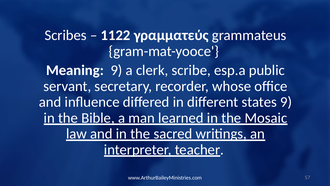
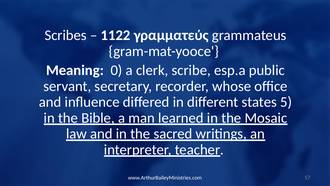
Meaning 9: 9 -> 0
states 9: 9 -> 5
